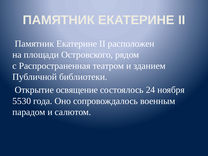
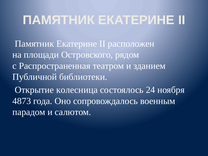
освящение: освящение -> колесница
5530: 5530 -> 4873
